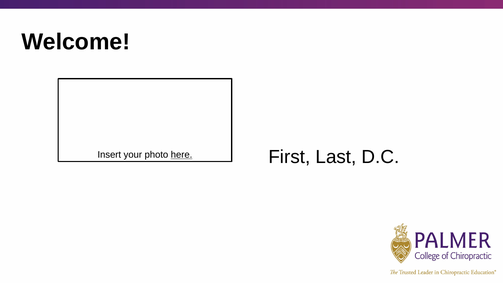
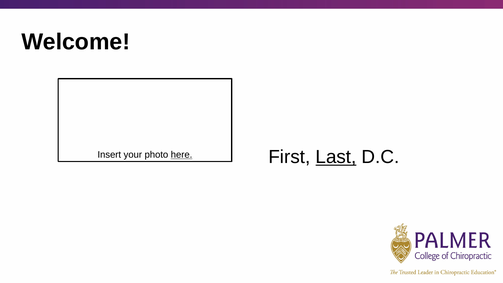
Last underline: none -> present
